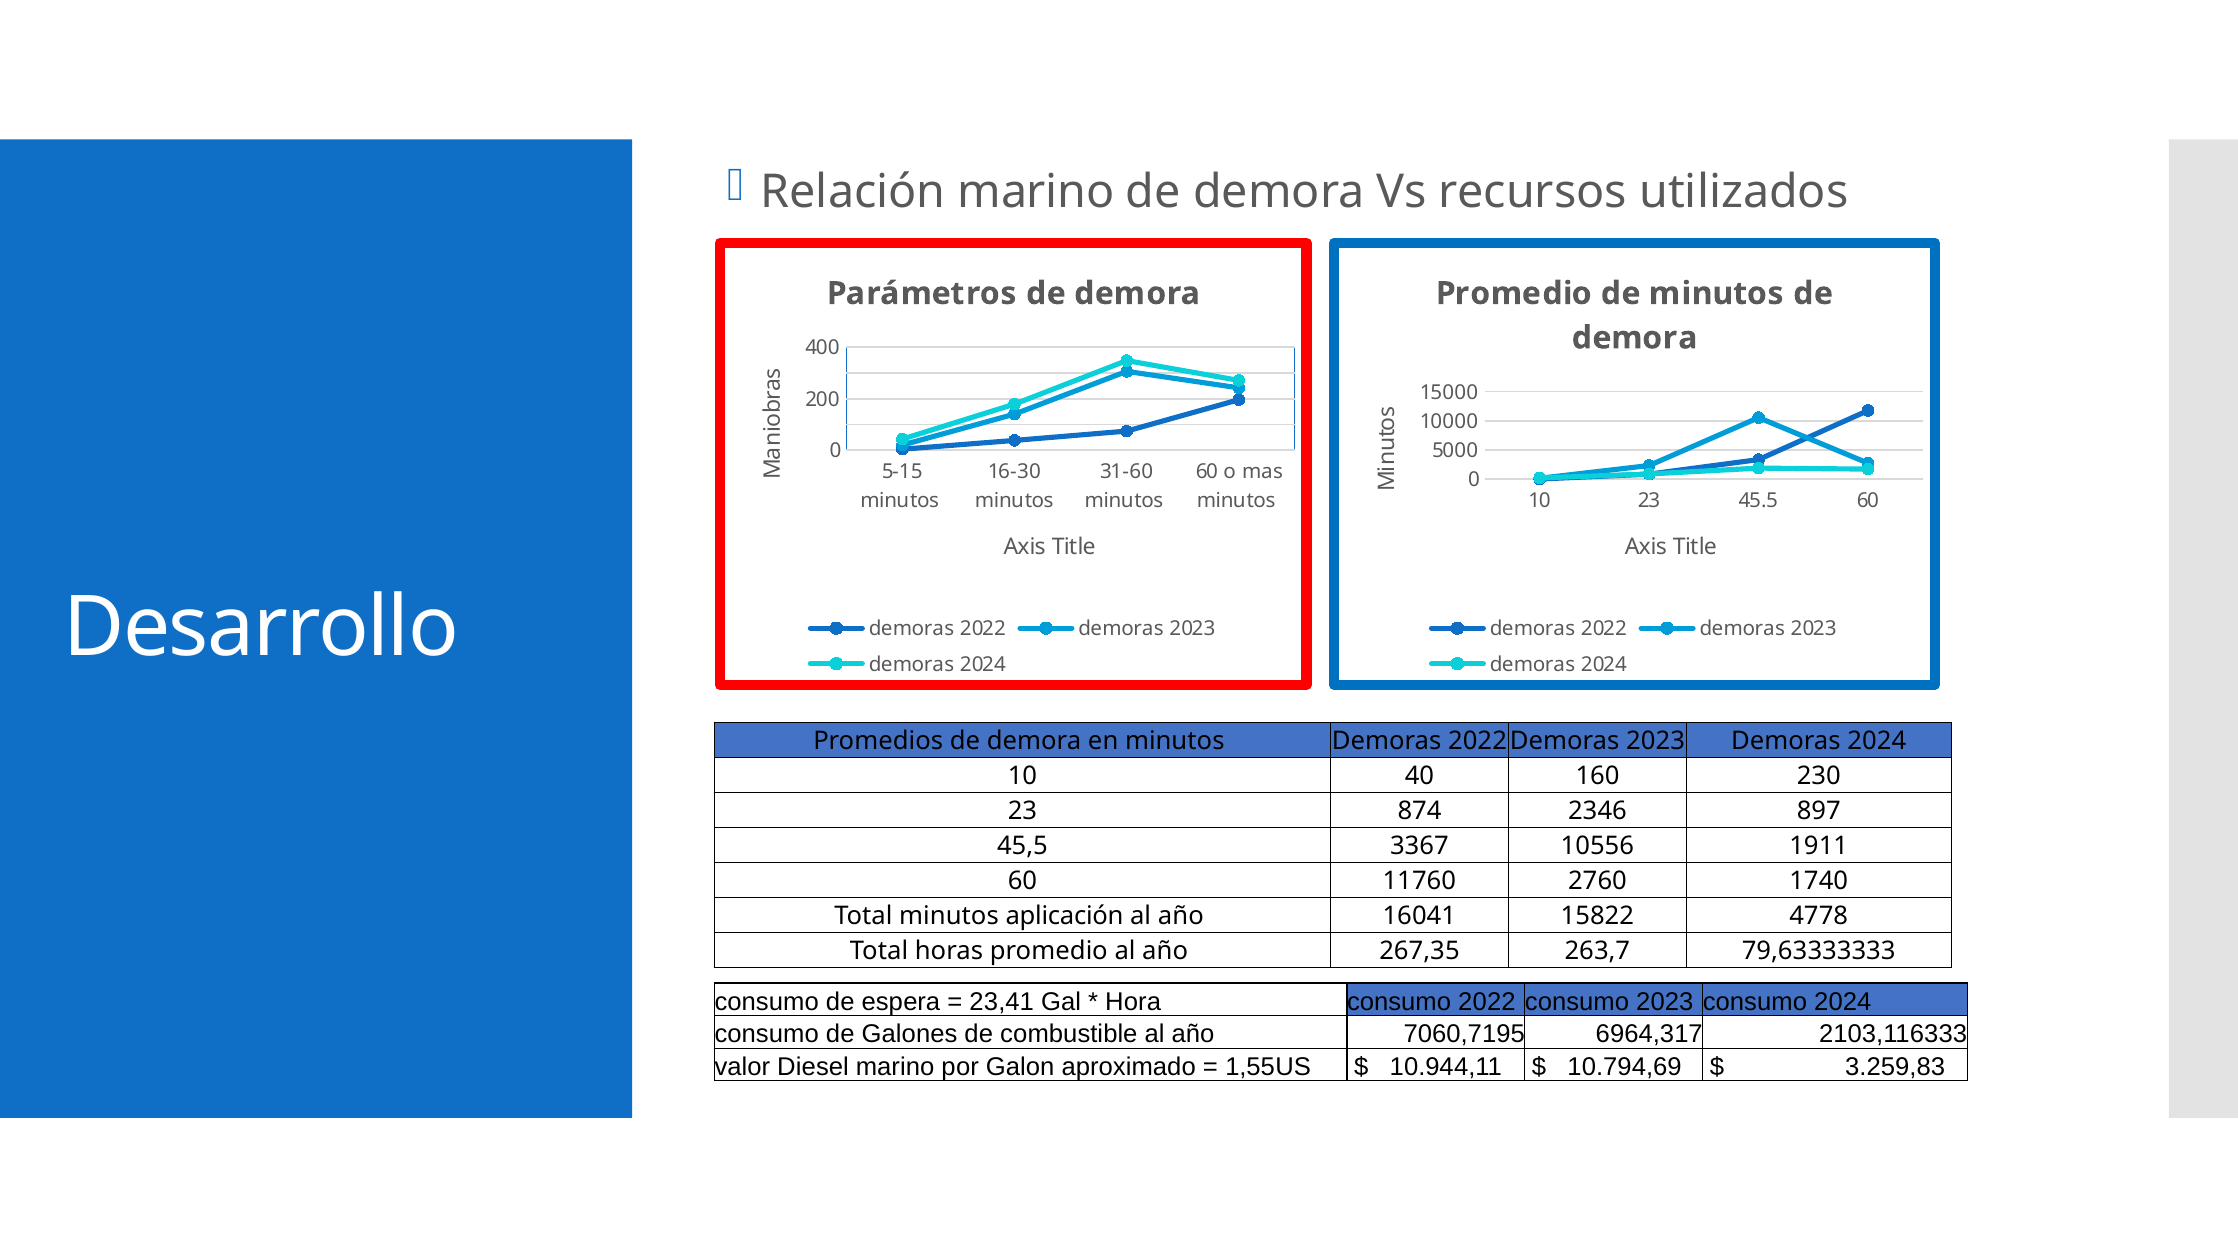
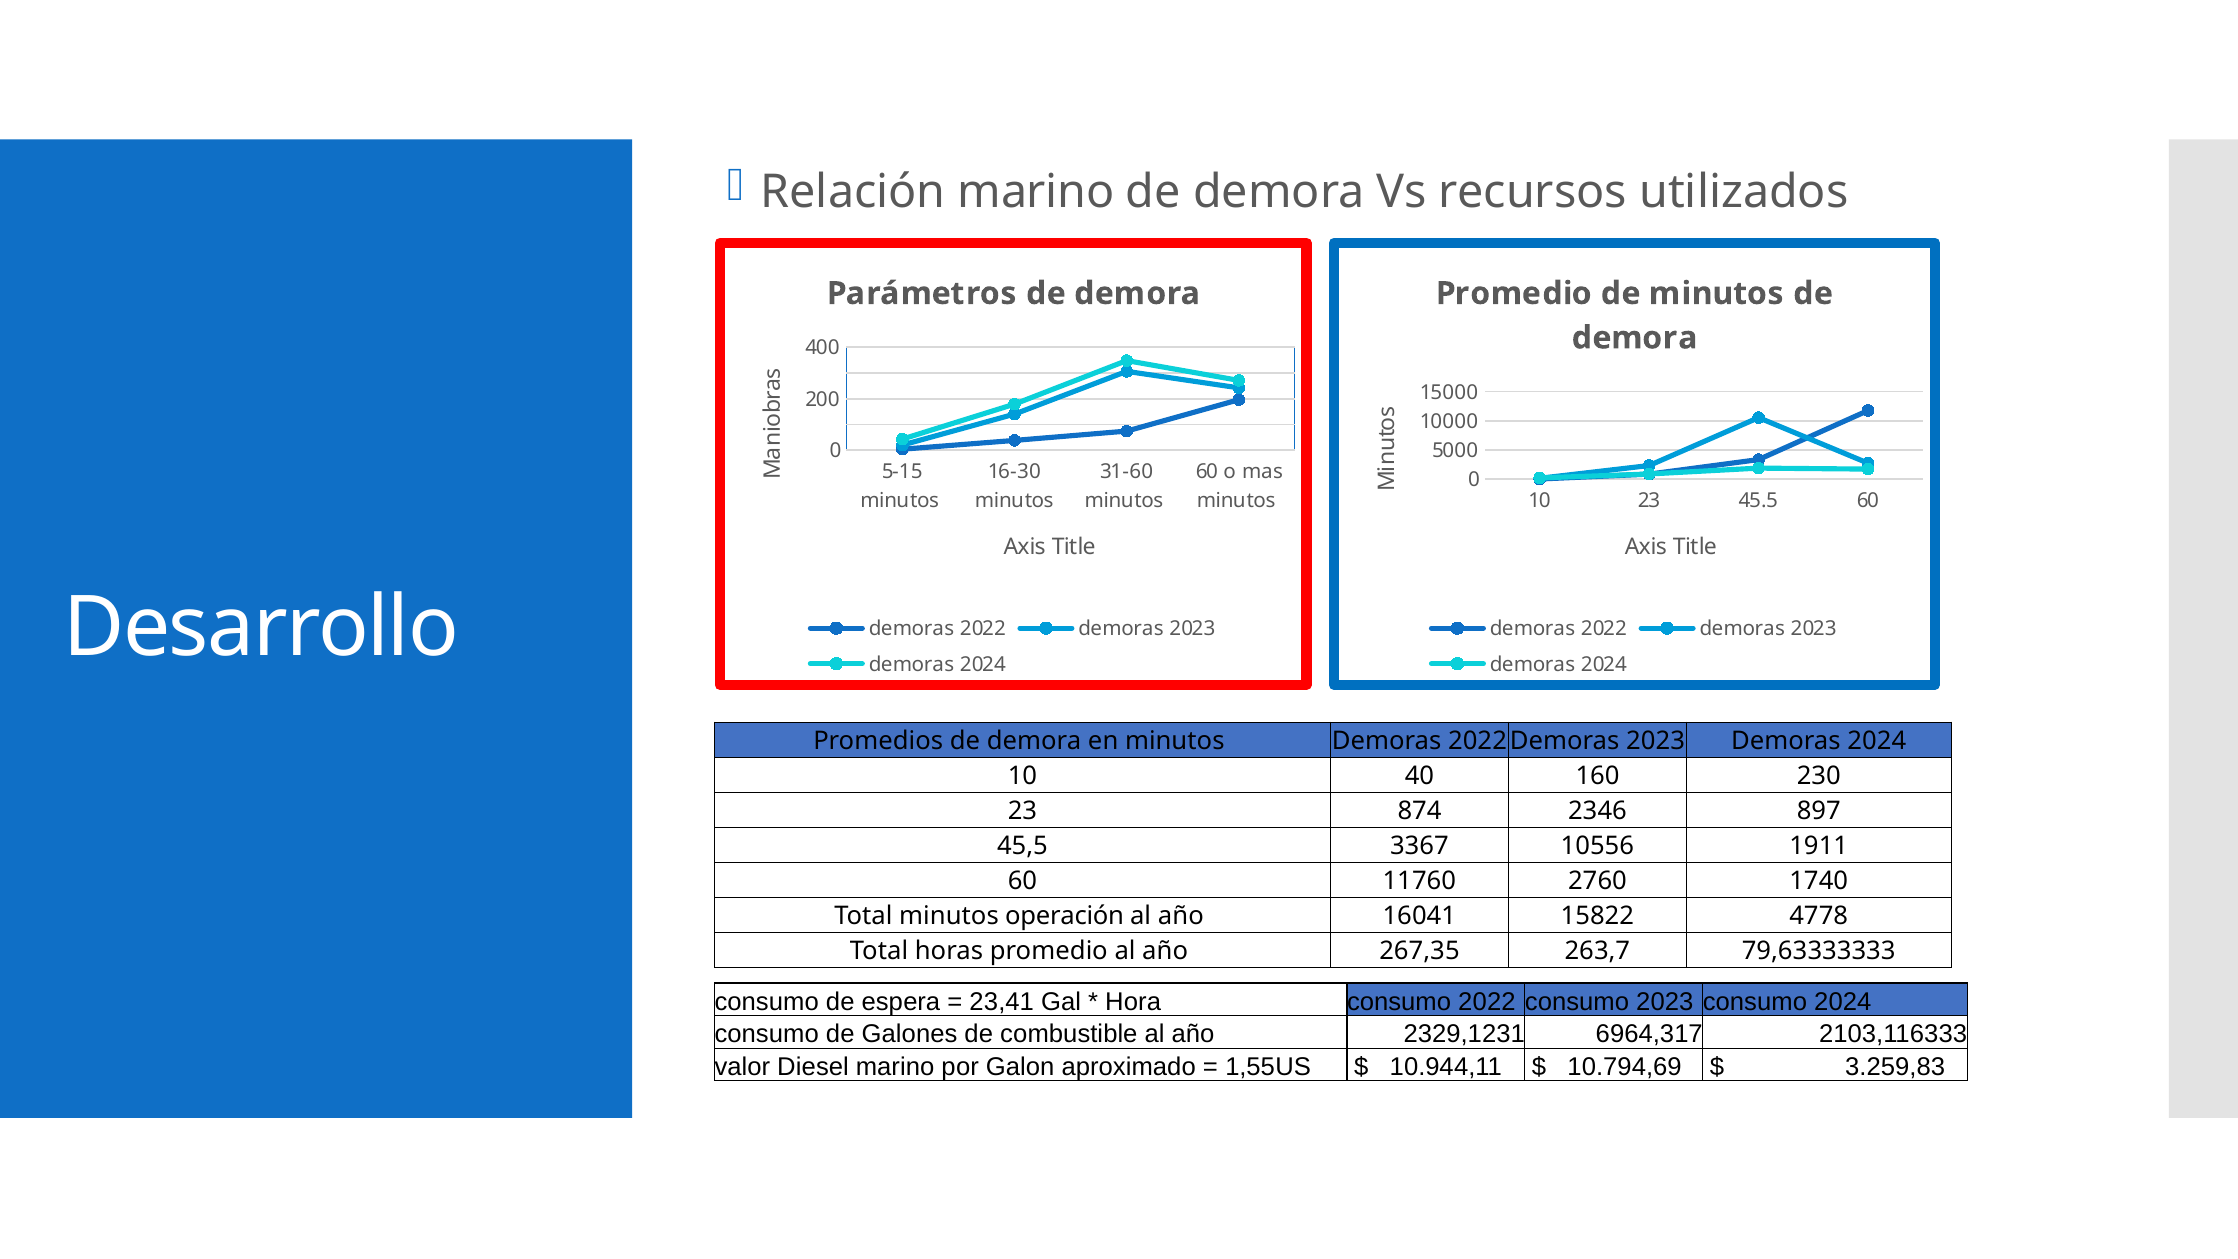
aplicación: aplicación -> operación
7060,7195: 7060,7195 -> 2329,1231
